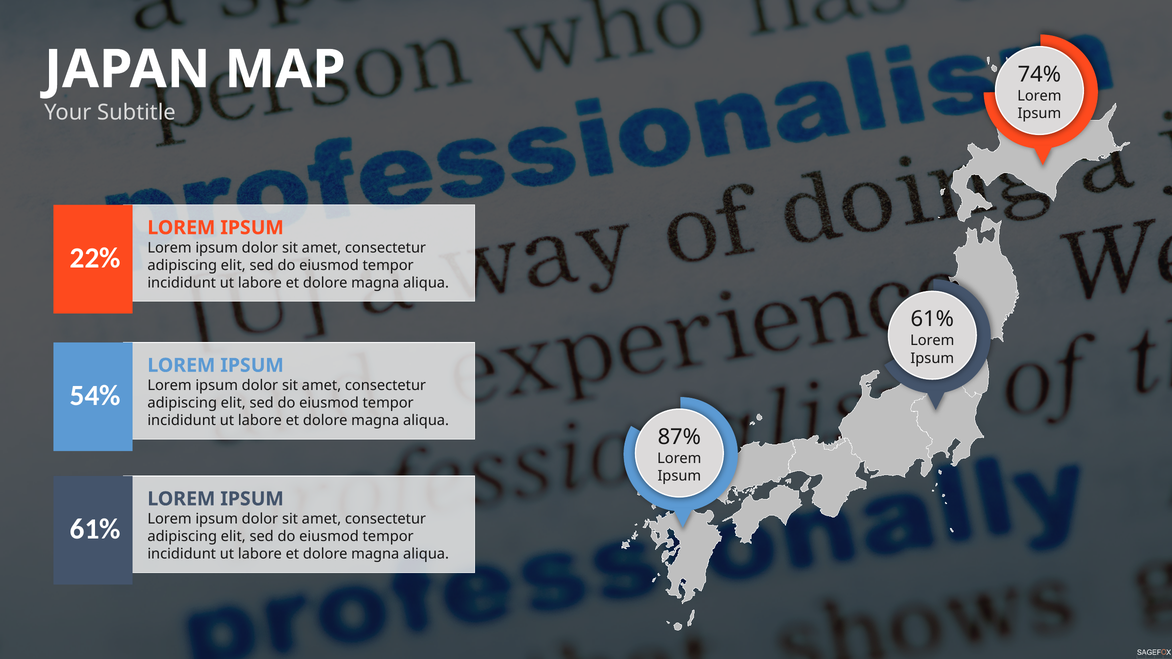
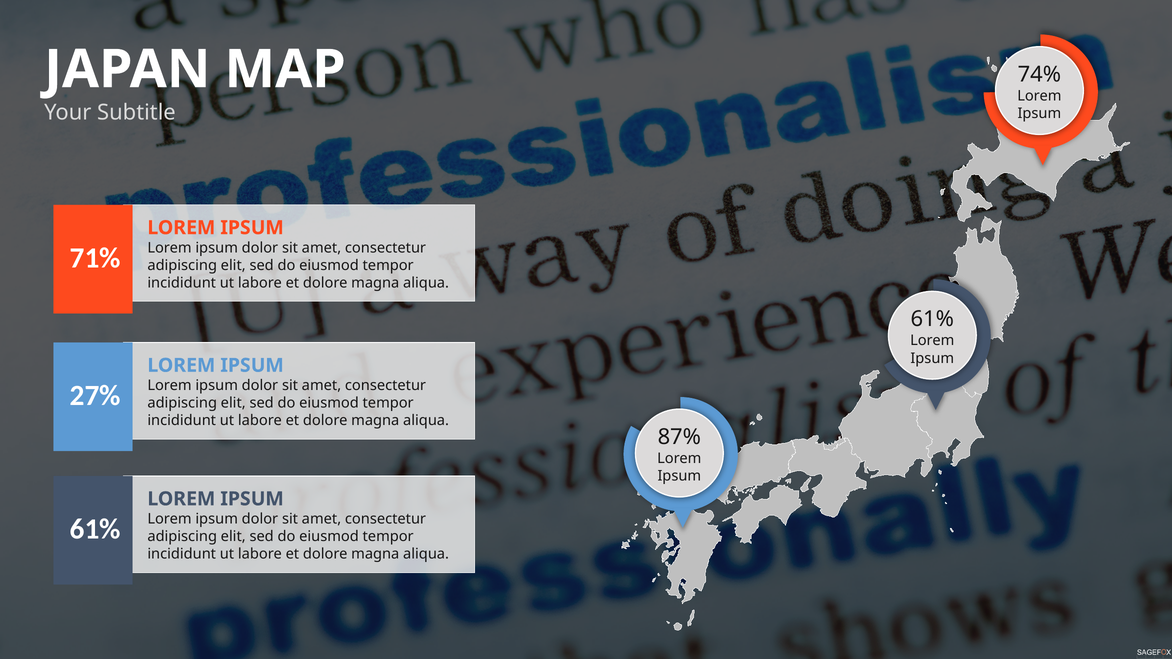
22%: 22% -> 71%
54%: 54% -> 27%
